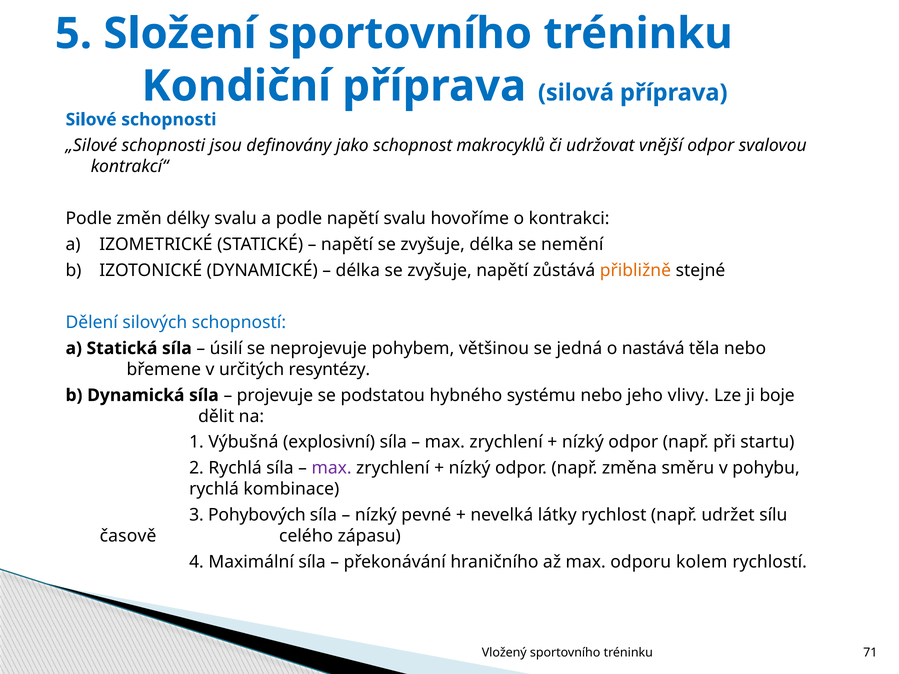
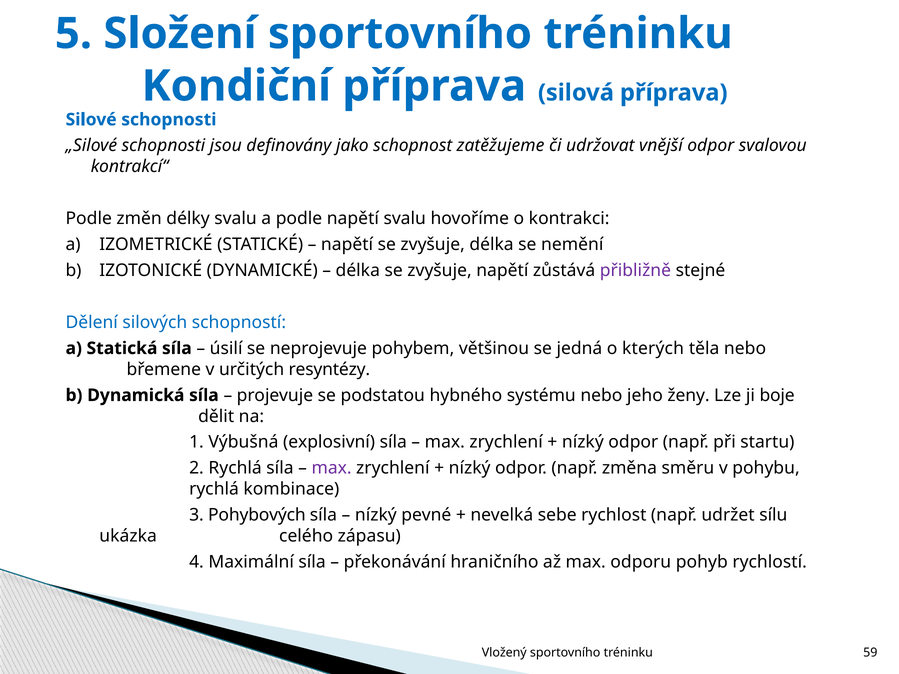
makrocyklů: makrocyklů -> zatěžujeme
přibližně colour: orange -> purple
nastává: nastává -> kterých
vlivy: vlivy -> ženy
látky: látky -> sebe
časově: časově -> ukázka
kolem: kolem -> pohyb
71: 71 -> 59
